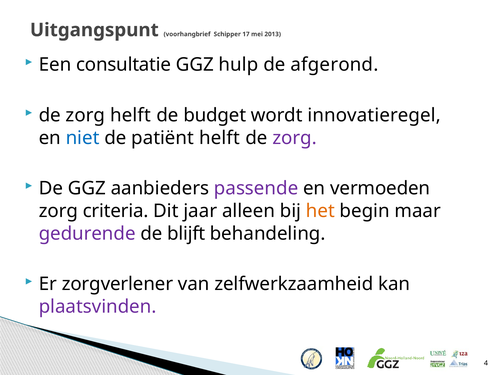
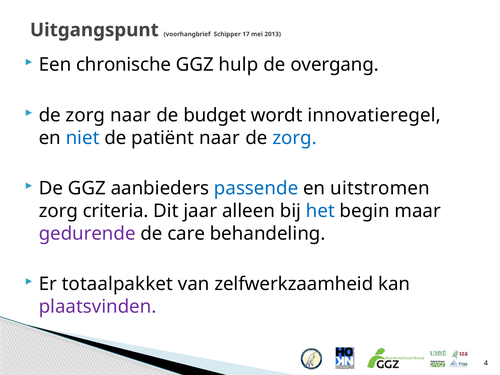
consultatie: consultatie -> chronische
afgerond: afgerond -> overgang
zorg helft: helft -> naar
patiënt helft: helft -> naar
zorg at (295, 138) colour: purple -> blue
passende colour: purple -> blue
vermoeden: vermoeden -> uitstromen
het colour: orange -> blue
blijft: blijft -> care
zorgverlener: zorgverlener -> totaalpakket
